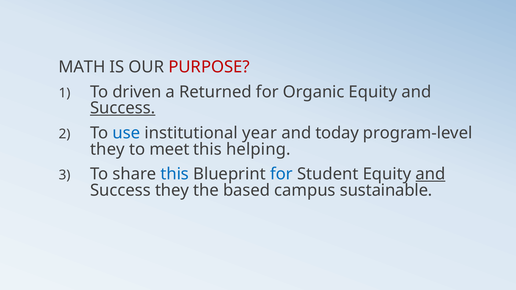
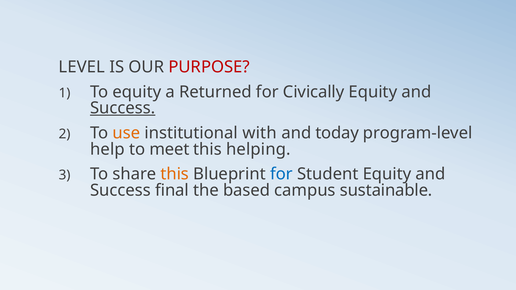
MATH: MATH -> LEVEL
To driven: driven -> equity
Organic: Organic -> Civically
use colour: blue -> orange
year: year -> with
they at (107, 149): they -> help
this at (175, 174) colour: blue -> orange
and at (431, 174) underline: present -> none
Success they: they -> final
